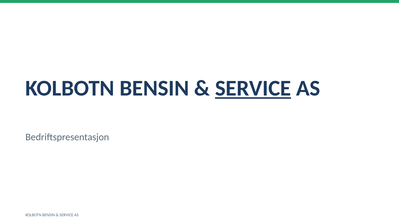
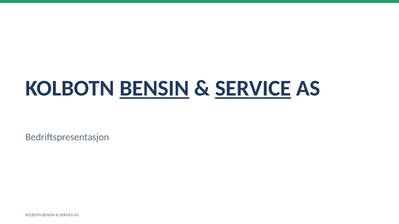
BENSIN at (154, 88) underline: none -> present
